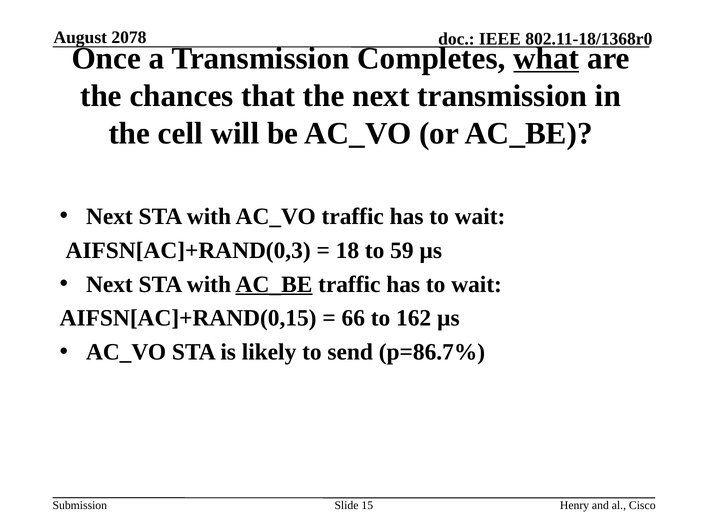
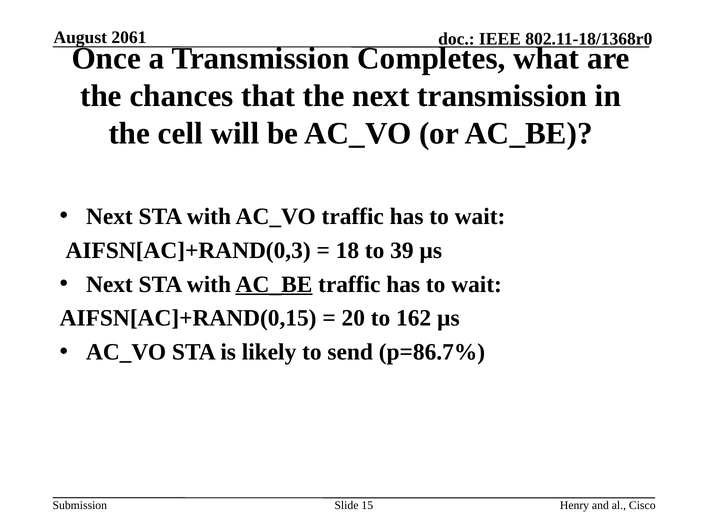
2078: 2078 -> 2061
what underline: present -> none
59: 59 -> 39
66: 66 -> 20
